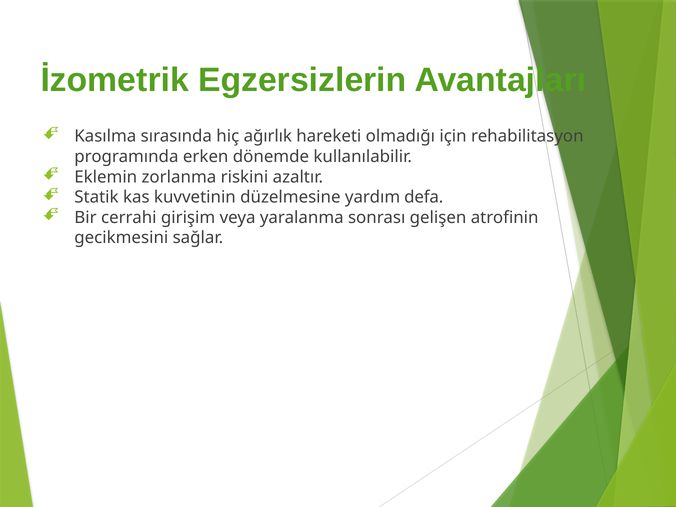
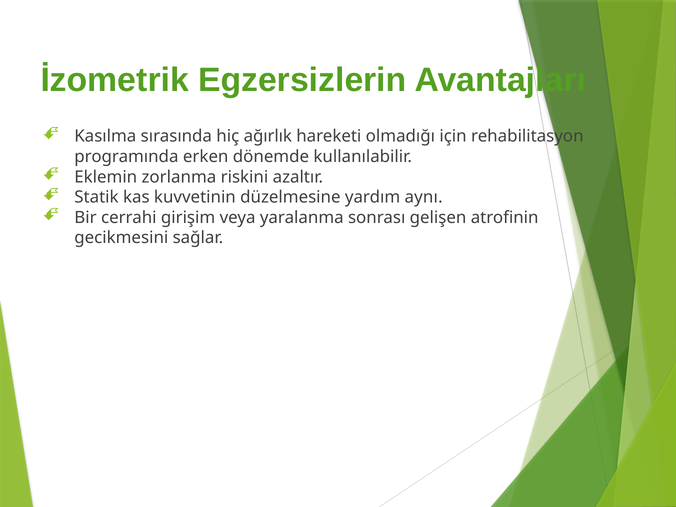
defa: defa -> aynı
